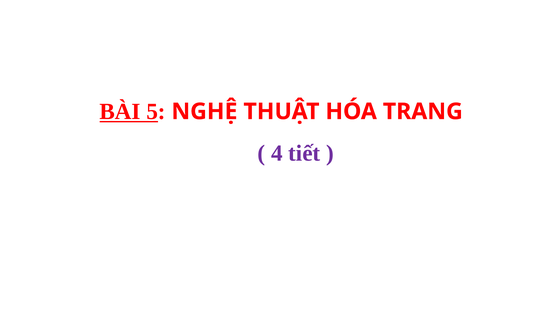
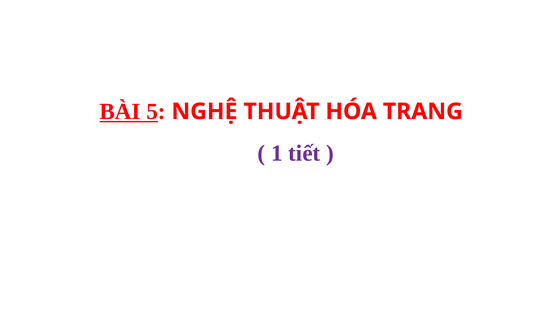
4: 4 -> 1
